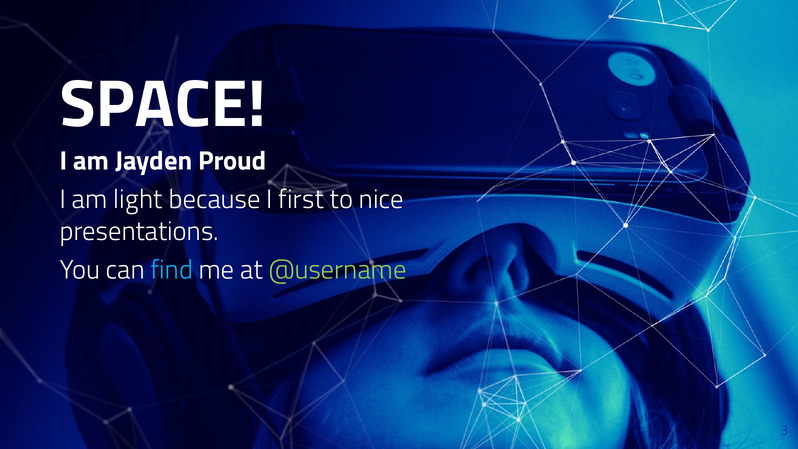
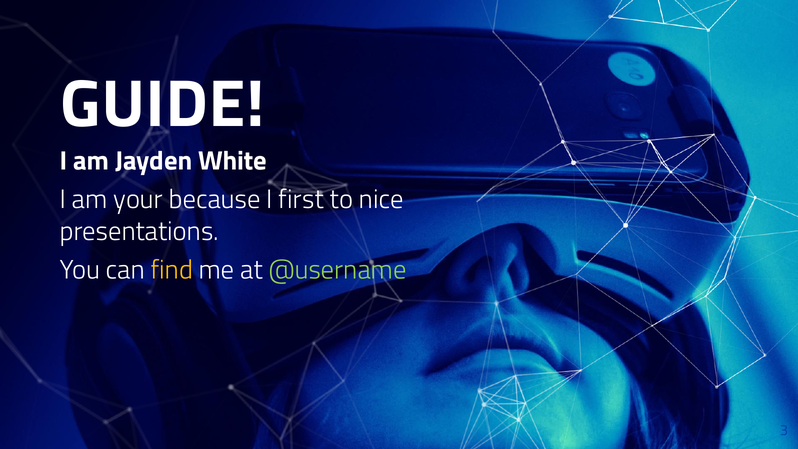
SPACE: SPACE -> GUIDE
Proud: Proud -> White
light: light -> your
find colour: light blue -> yellow
